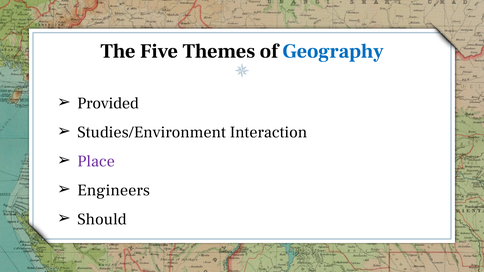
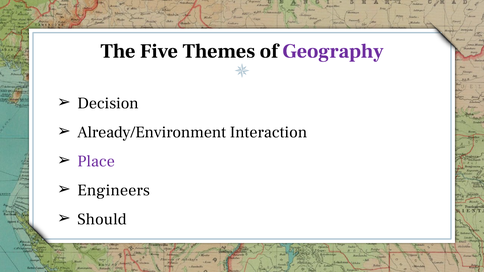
Geography colour: blue -> purple
Provided: Provided -> Decision
Studies/Environment: Studies/Environment -> Already/Environment
